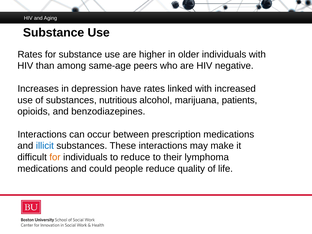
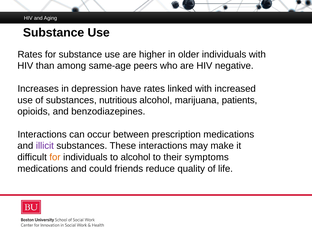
illicit colour: blue -> purple
to reduce: reduce -> alcohol
lymphoma: lymphoma -> symptoms
people: people -> friends
